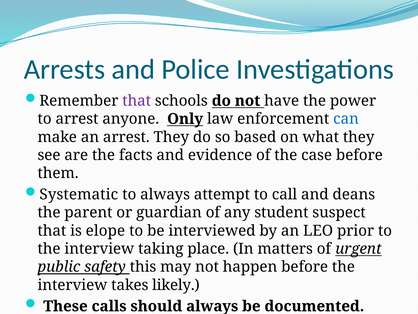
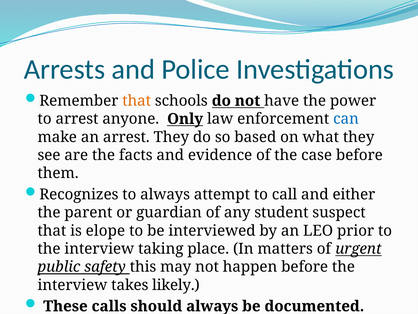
that at (137, 101) colour: purple -> orange
Systematic: Systematic -> Recognizes
deans: deans -> either
